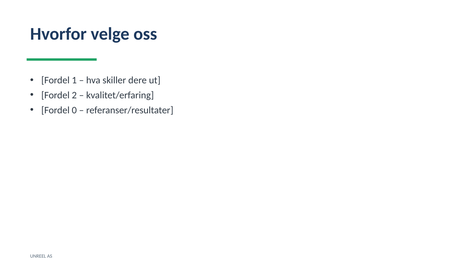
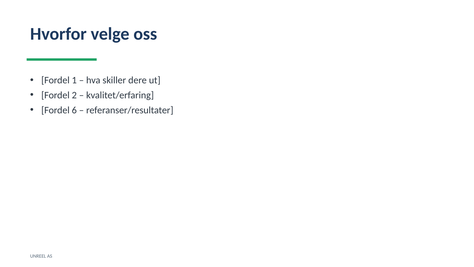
0: 0 -> 6
